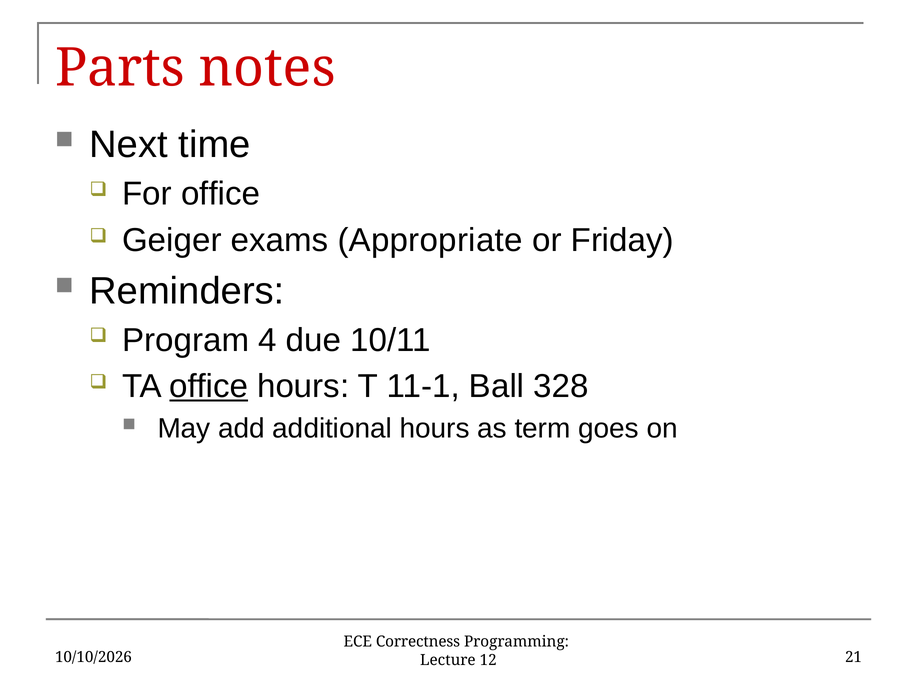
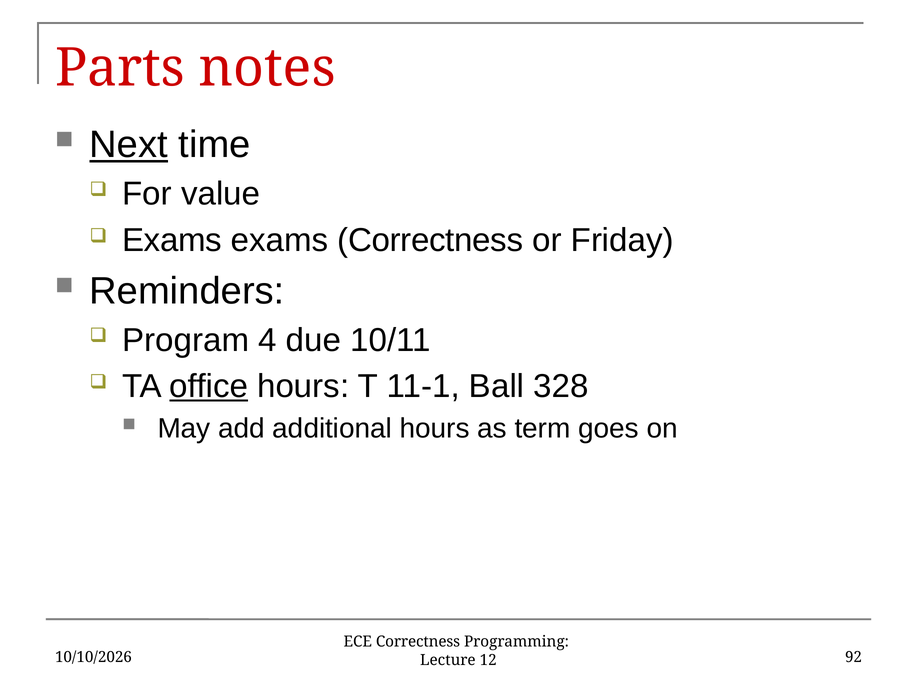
Next underline: none -> present
For office: office -> value
Geiger at (172, 240): Geiger -> Exams
exams Appropriate: Appropriate -> Correctness
21: 21 -> 92
